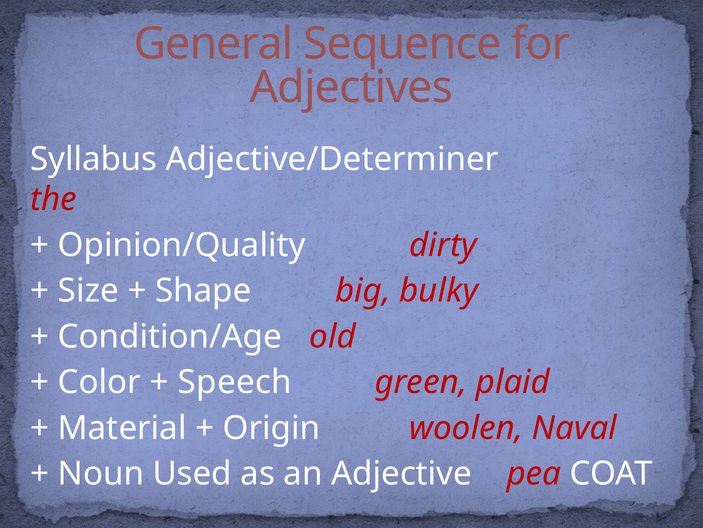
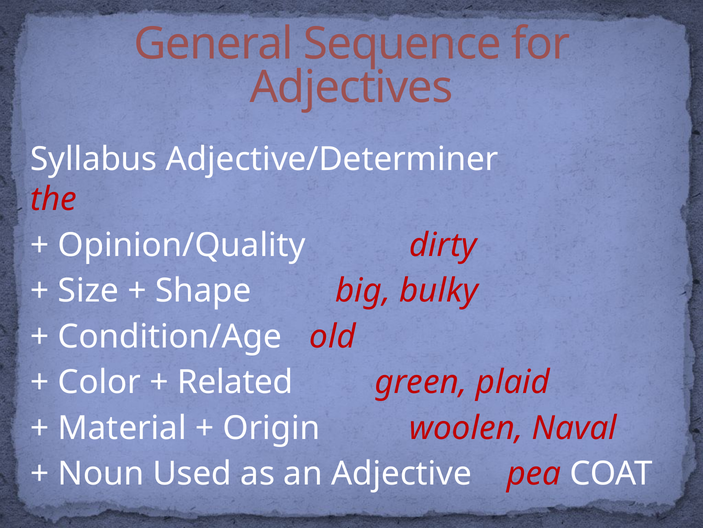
Speech: Speech -> Related
